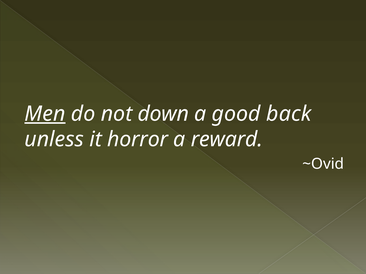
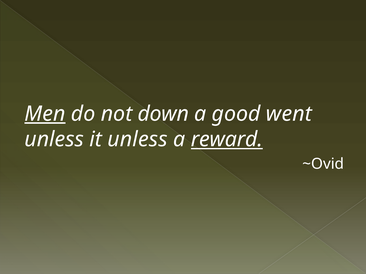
back: back -> went
it horror: horror -> unless
reward underline: none -> present
